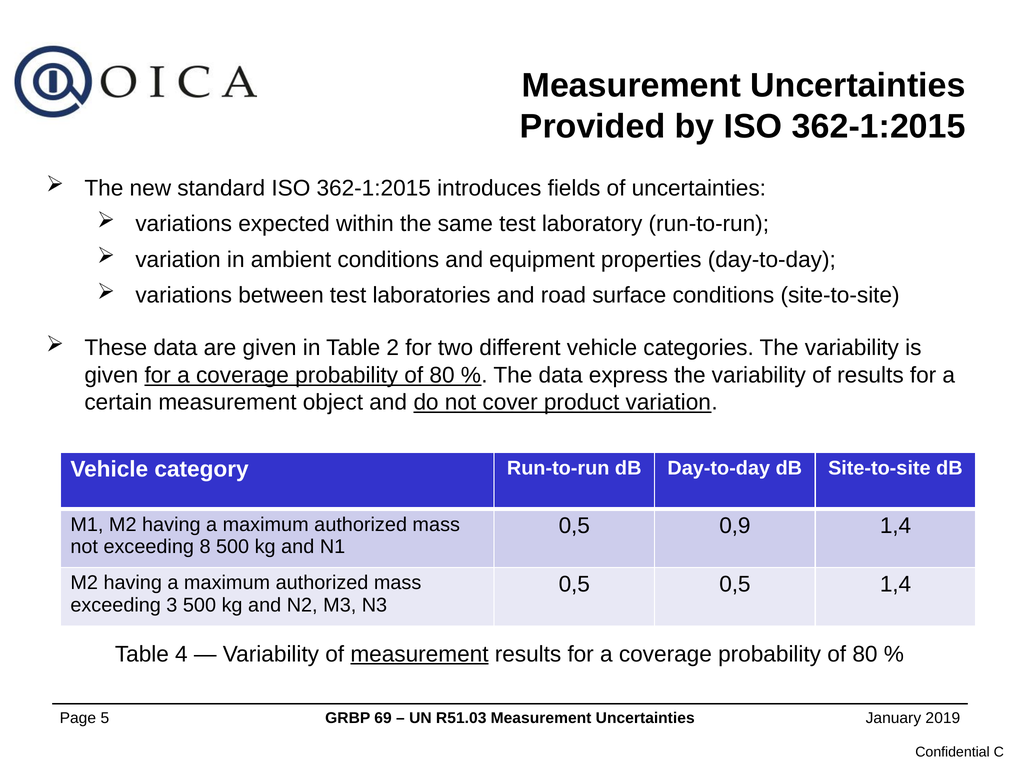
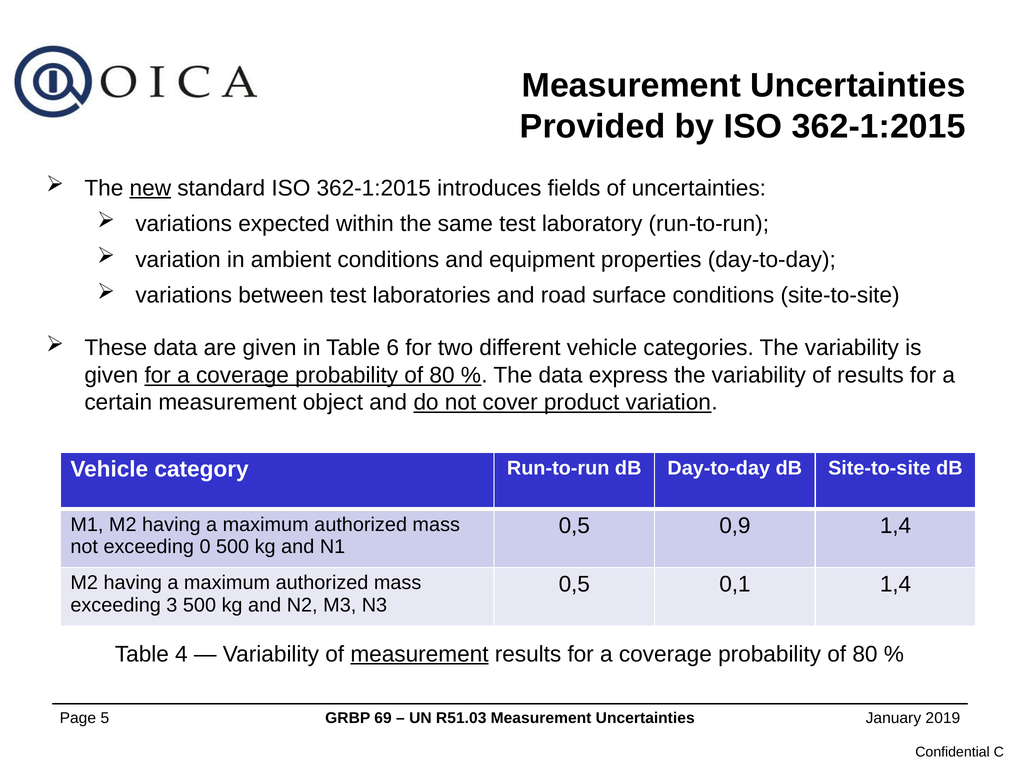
new underline: none -> present
2: 2 -> 6
8: 8 -> 0
0,5 0,5: 0,5 -> 0,1
